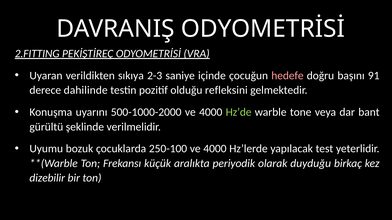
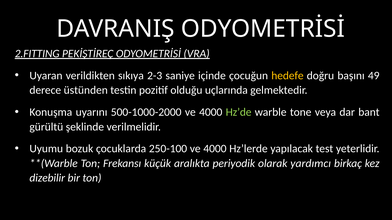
hedefe colour: pink -> yellow
91: 91 -> 49
dahilinde: dahilinde -> üstünden
refleksini: refleksini -> uçlarında
duyduğu: duyduğu -> yardımcı
